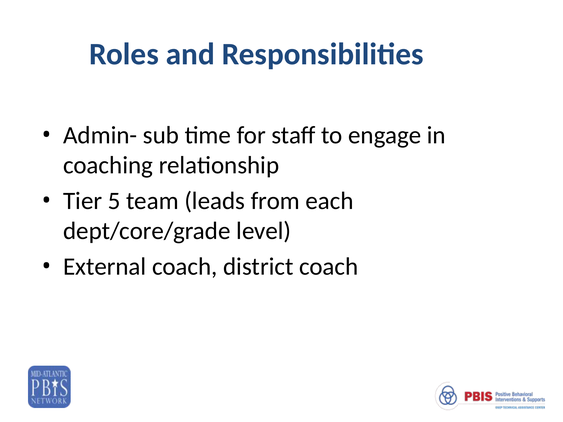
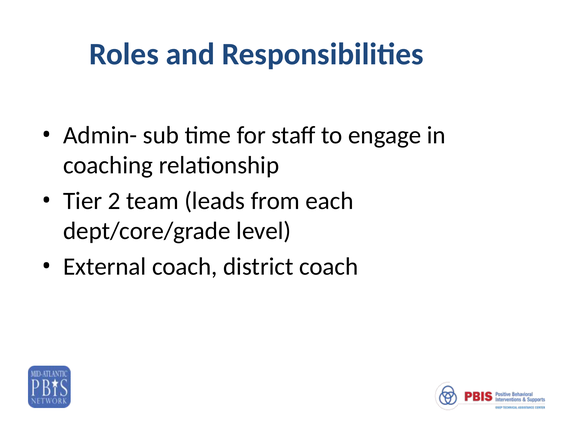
5: 5 -> 2
